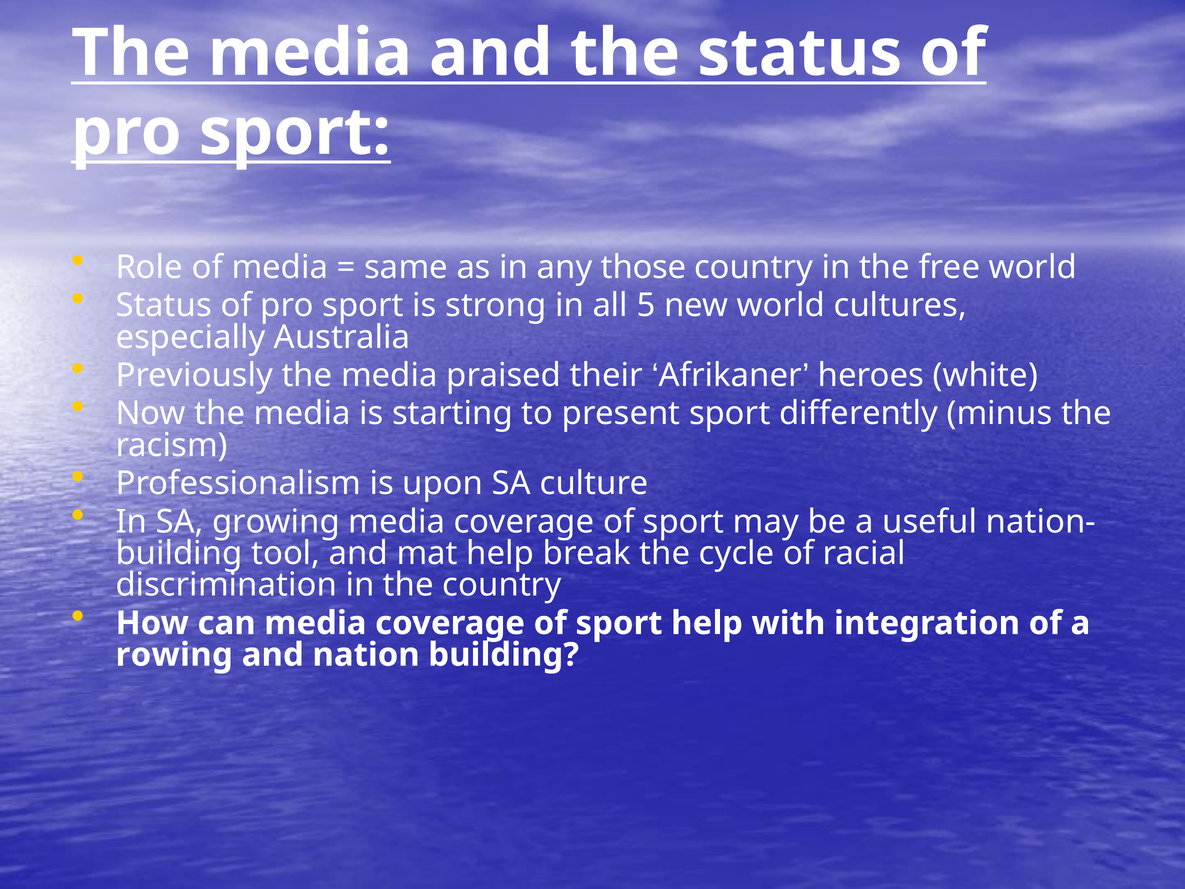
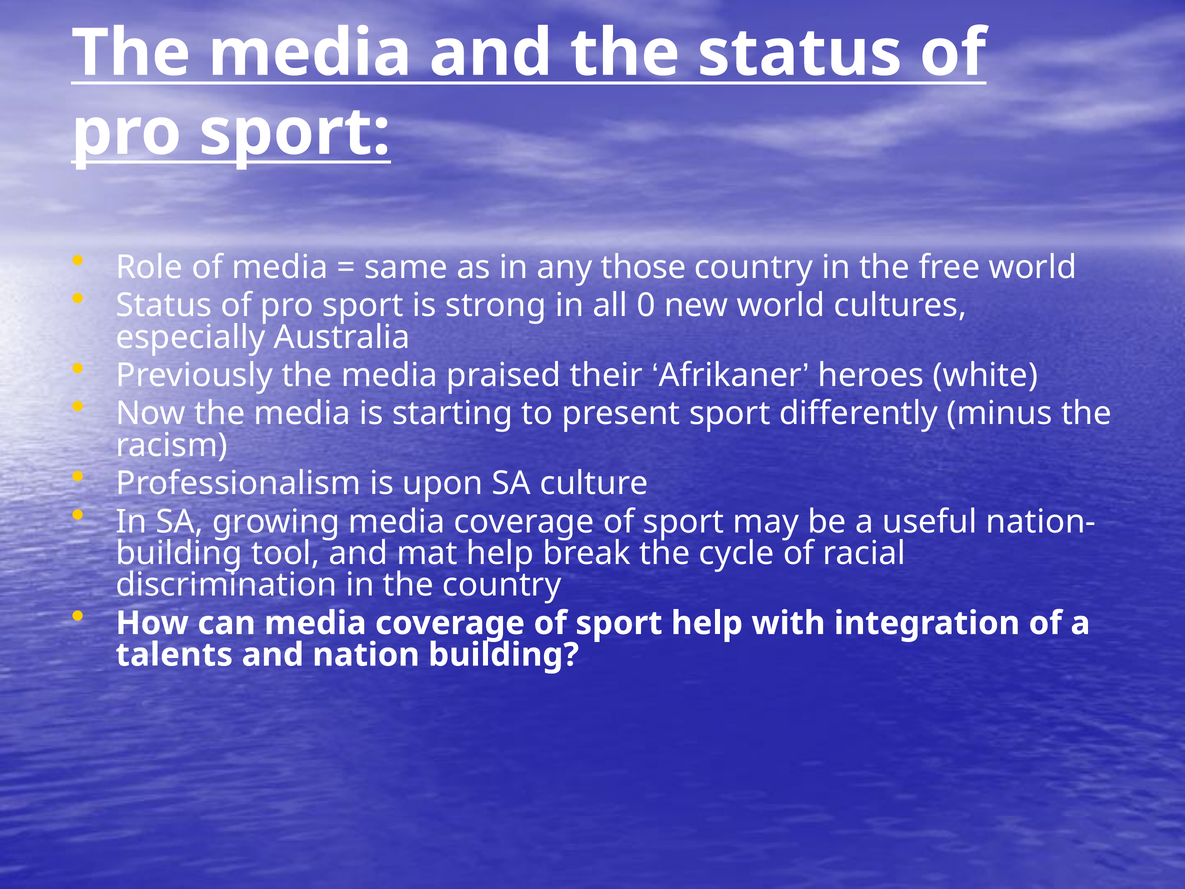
5: 5 -> 0
rowing: rowing -> talents
